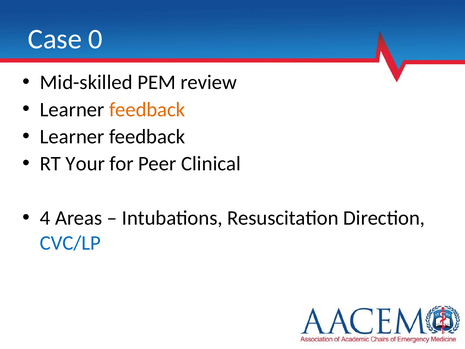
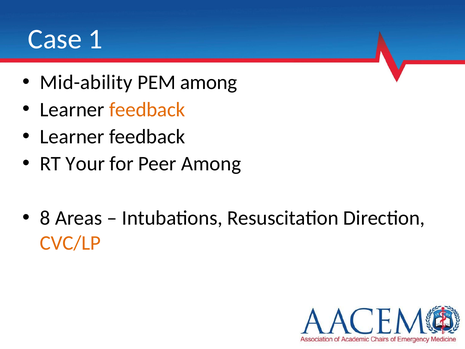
0: 0 -> 1
Mid-skilled: Mid-skilled -> Mid-ability
PEM review: review -> among
Peer Clinical: Clinical -> Among
4: 4 -> 8
CVC/LP colour: blue -> orange
